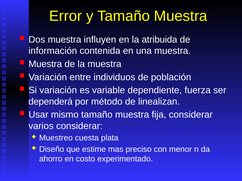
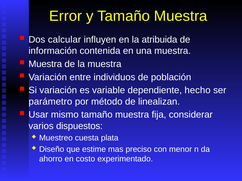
Dos muestra: muestra -> calcular
fuerza: fuerza -> hecho
dependerá: dependerá -> parámetro
varios considerar: considerar -> dispuestos
